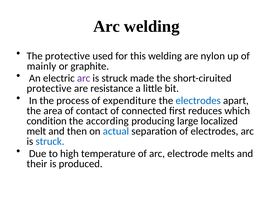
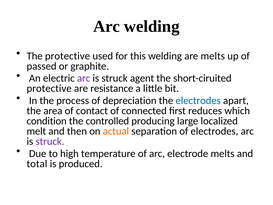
are nylon: nylon -> melts
mainly: mainly -> passed
made: made -> agent
expenditure: expenditure -> depreciation
according: according -> controlled
actual colour: blue -> orange
struck at (50, 141) colour: blue -> purple
their: their -> total
